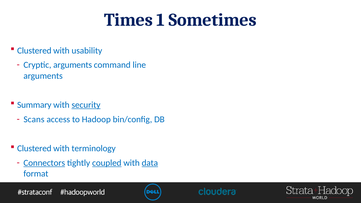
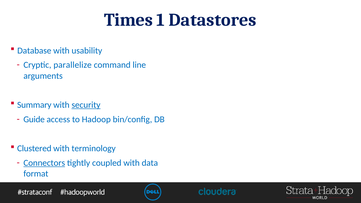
Sometimes: Sometimes -> Datastores
Clustered at (34, 51): Clustered -> Database
Cryptic arguments: arguments -> parallelize
Scans: Scans -> Guide
coupled underline: present -> none
data underline: present -> none
